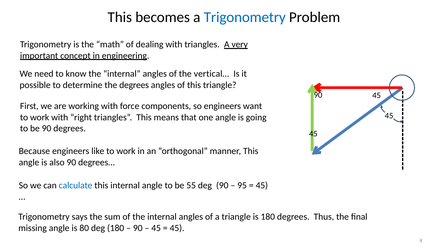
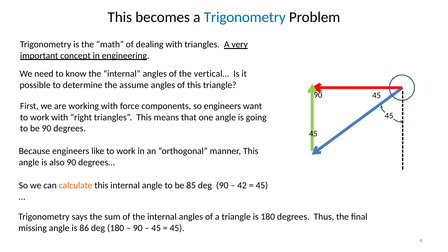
the degrees: degrees -> assume
calculate colour: blue -> orange
55: 55 -> 85
95: 95 -> 42
80: 80 -> 86
